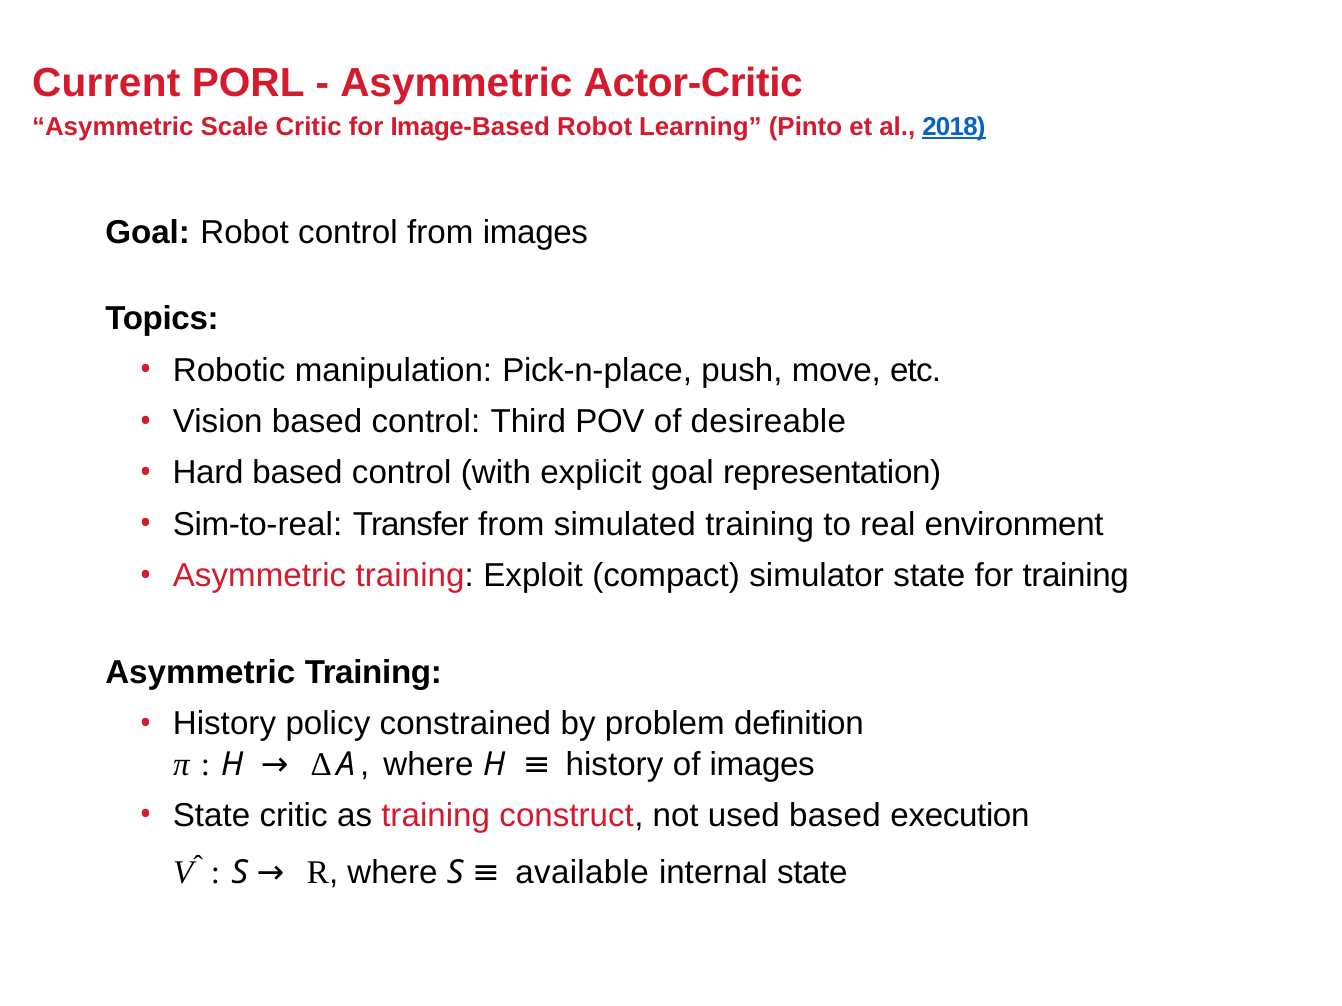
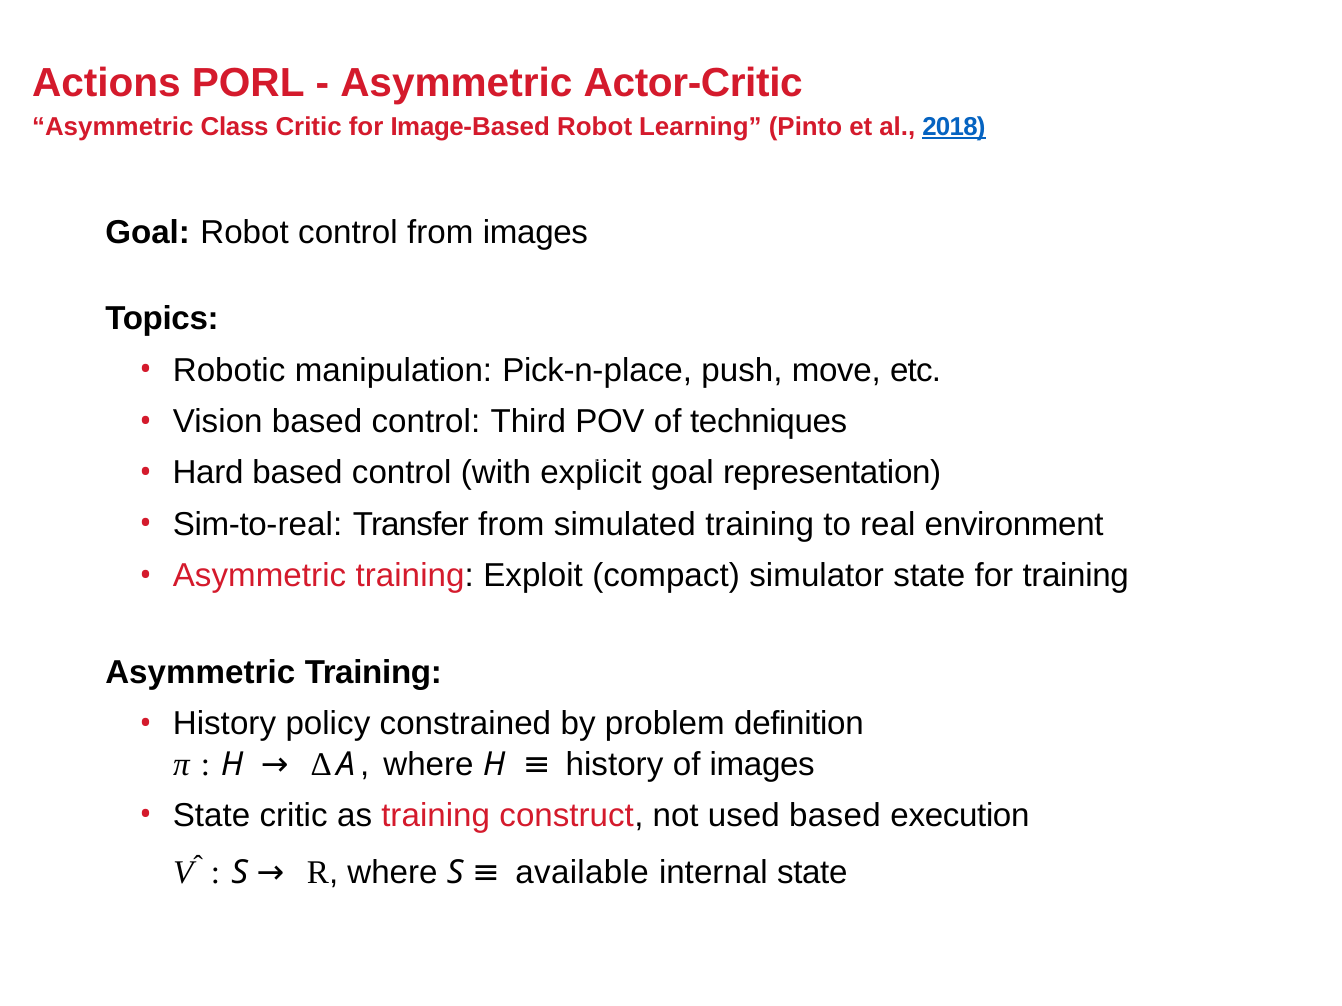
Current: Current -> Actions
Scale: Scale -> Class
desireable: desireable -> techniques
